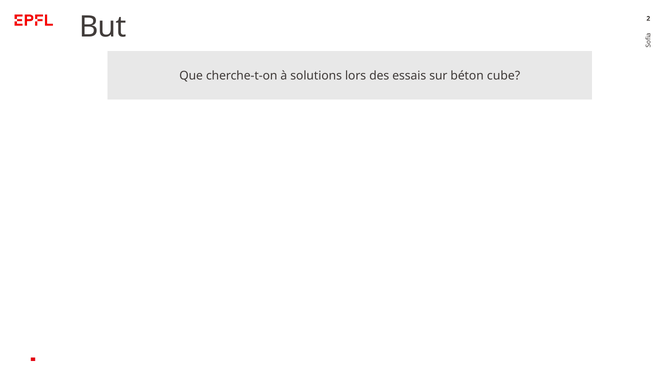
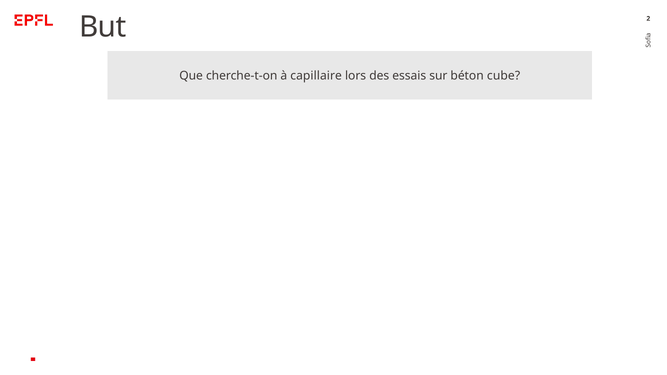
solutions: solutions -> capillaire
